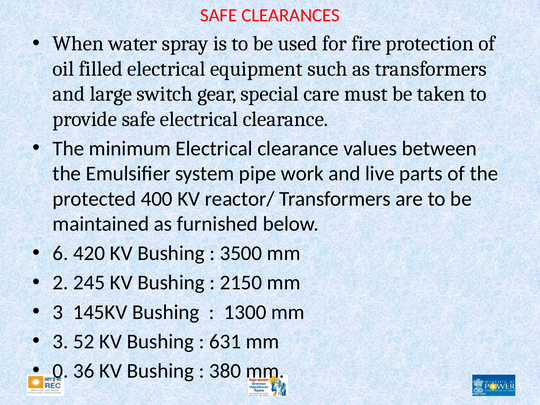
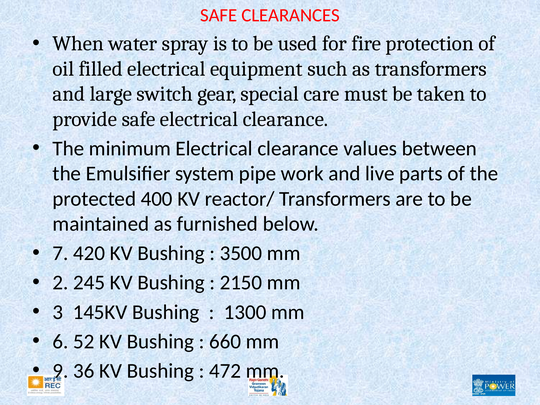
6: 6 -> 7
3 at (61, 341): 3 -> 6
631: 631 -> 660
0: 0 -> 9
380: 380 -> 472
